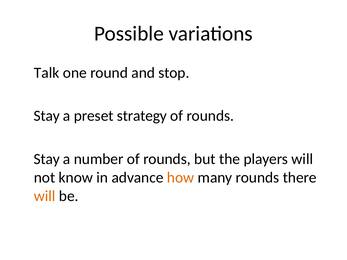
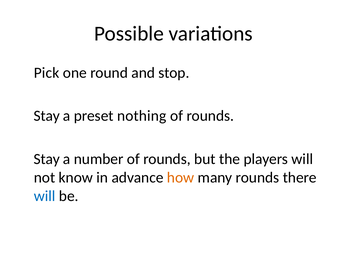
Talk: Talk -> Pick
strategy: strategy -> nothing
will at (45, 196) colour: orange -> blue
